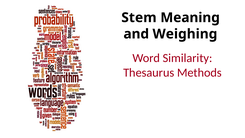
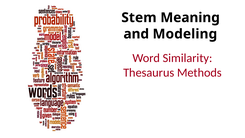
Weighing: Weighing -> Modeling
